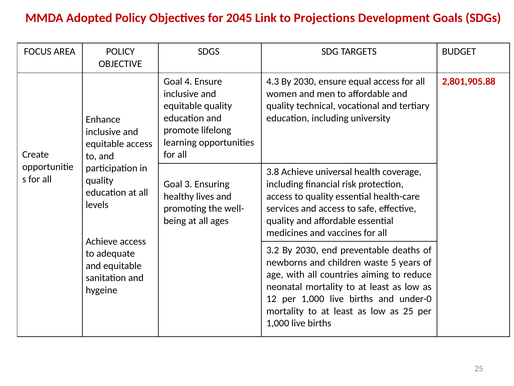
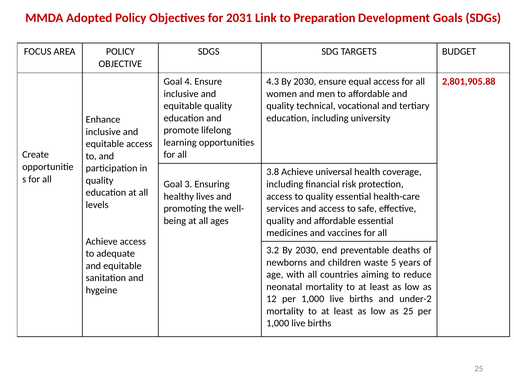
2045: 2045 -> 2031
Projections: Projections -> Preparation
under-0: under-0 -> under-2
